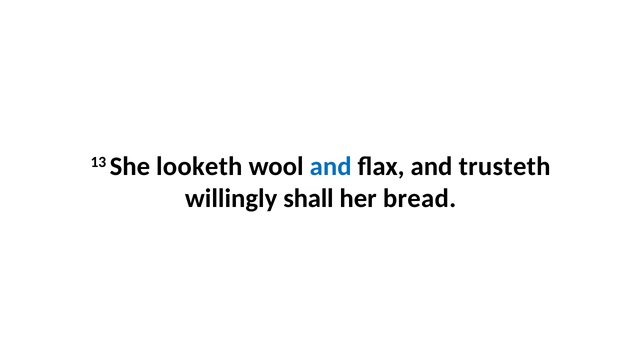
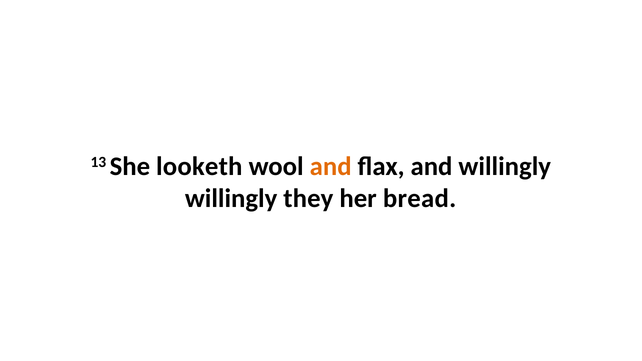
and at (331, 166) colour: blue -> orange
and trusteth: trusteth -> willingly
shall: shall -> they
